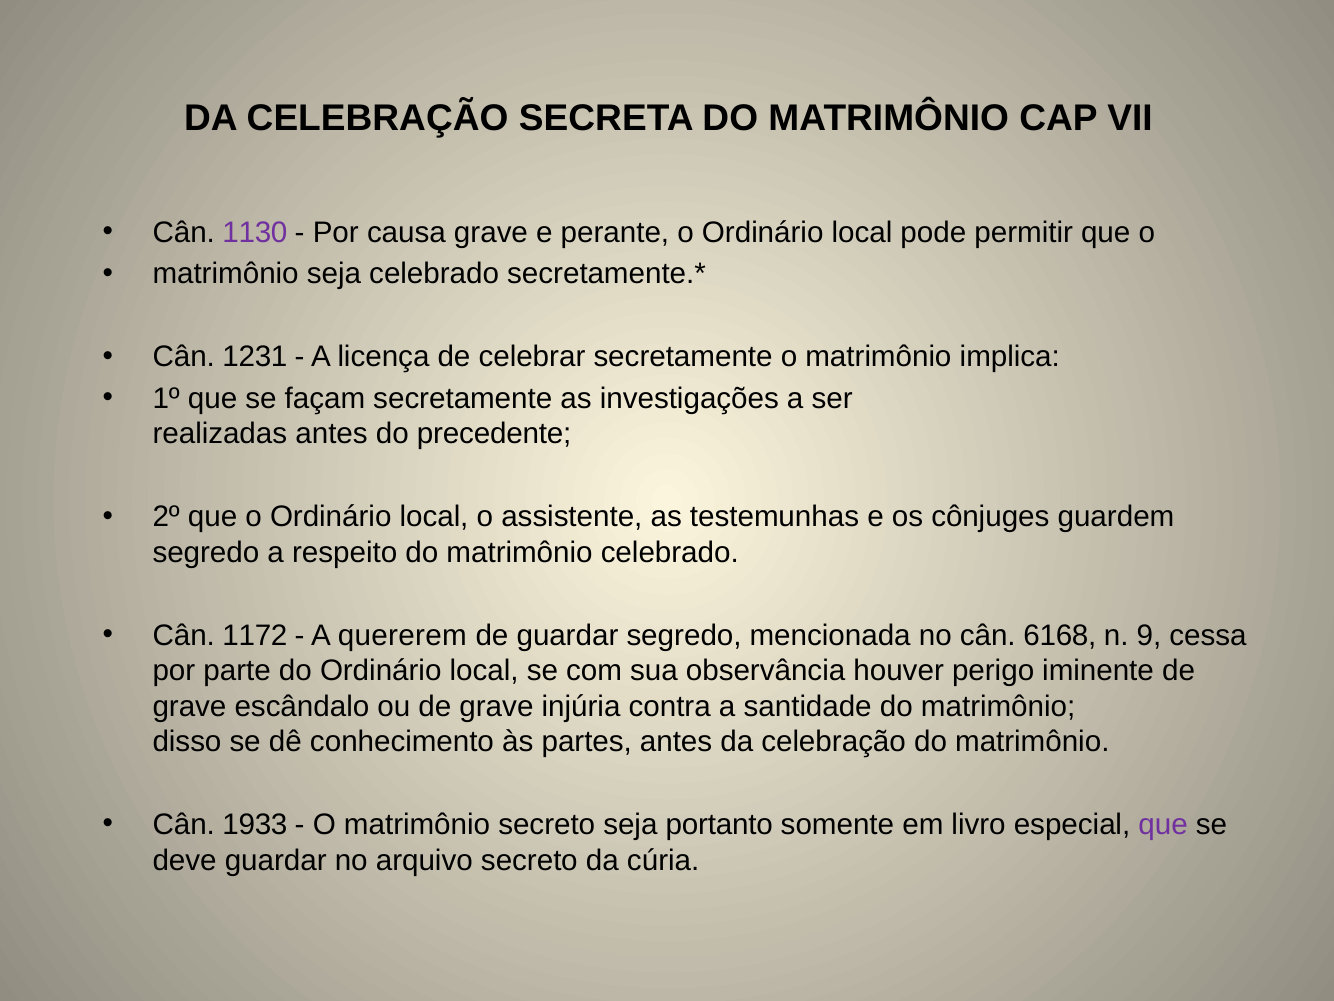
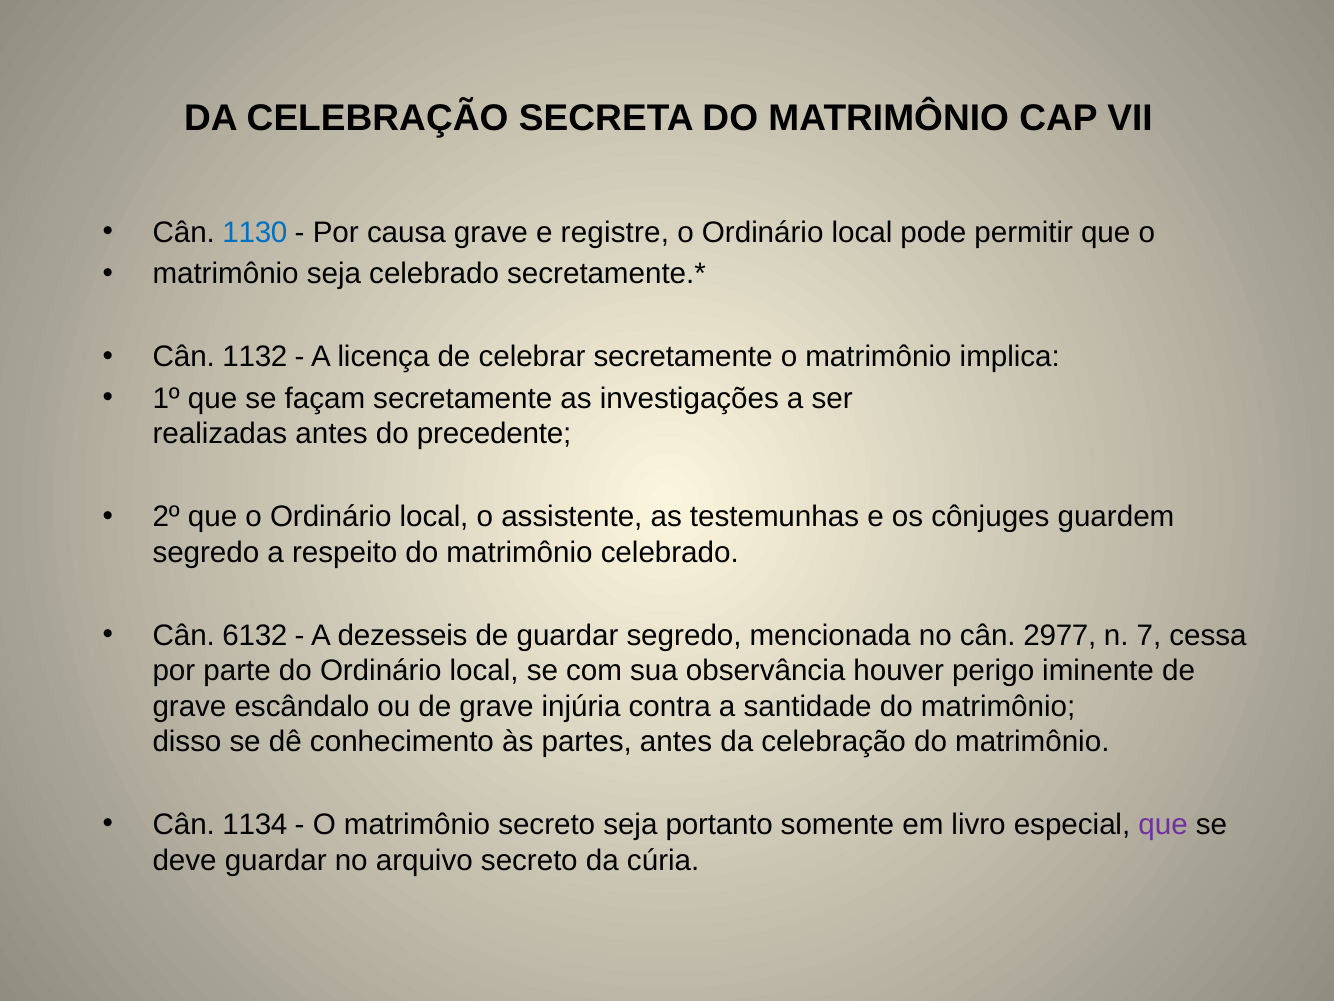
1130 colour: purple -> blue
perante: perante -> registre
1231: 1231 -> 1132
1172: 1172 -> 6132
quererem: quererem -> dezesseis
6168: 6168 -> 2977
9: 9 -> 7
1933: 1933 -> 1134
